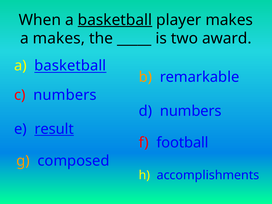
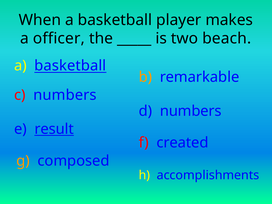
basketball at (115, 20) underline: present -> none
a makes: makes -> officer
award: award -> beach
football: football -> created
